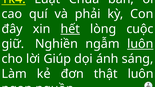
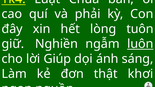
hết underline: present -> none
cuộc: cuộc -> tuôn
thật luôn: luôn -> khơi
